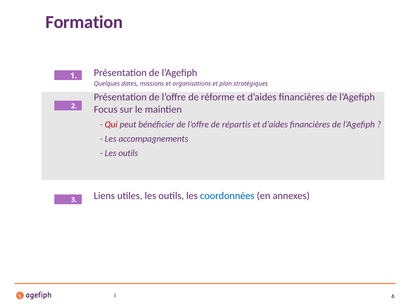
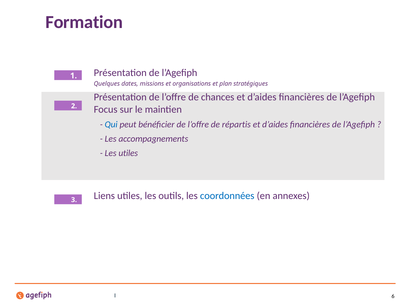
réforme: réforme -> chances
Qui colour: red -> blue
outils at (128, 153): outils -> utiles
